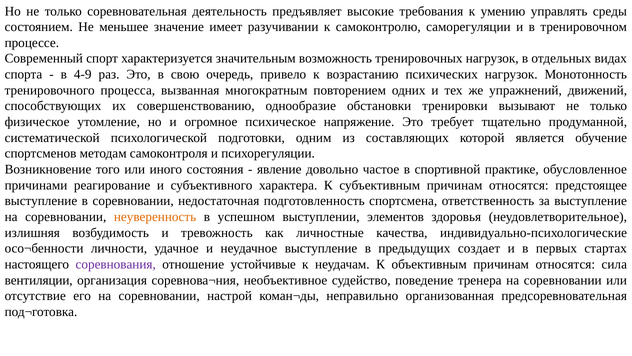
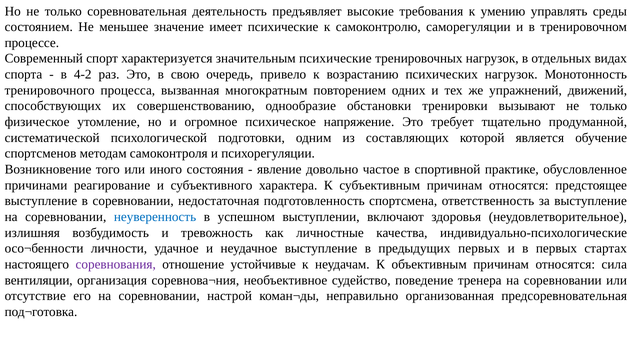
имеет разучивании: разучивании -> психические
значительным возможность: возможность -> психические
4-9: 4-9 -> 4-2
неуверенность colour: orange -> blue
элементов: элементов -> включают
предыдущих создает: создает -> первых
